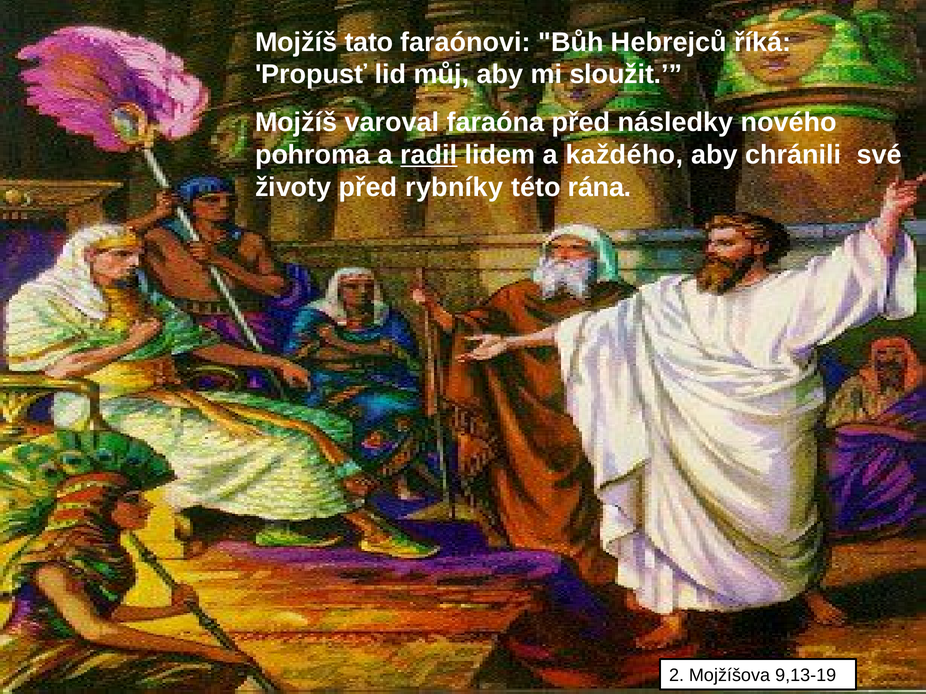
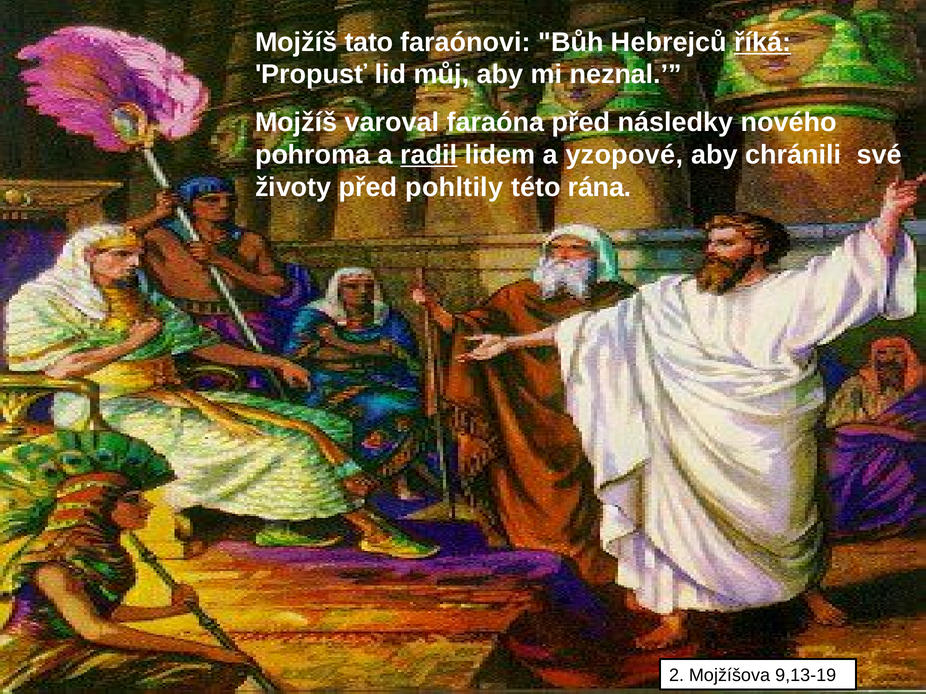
říká underline: none -> present
sloužit: sloužit -> neznal
každého: každého -> yzopové
rybníky: rybníky -> pohltily
